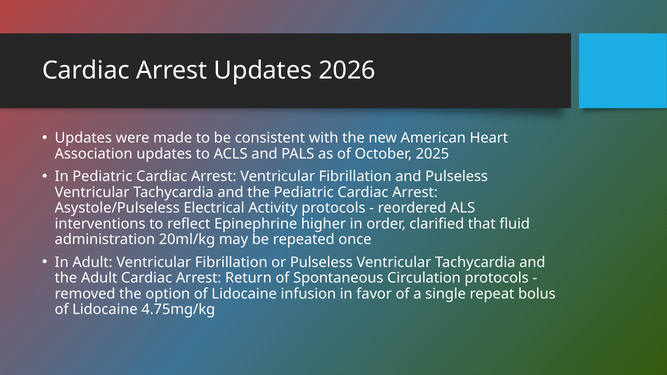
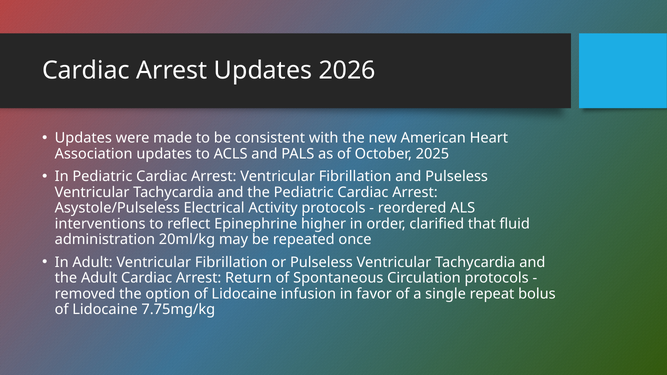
4.75mg/kg: 4.75mg/kg -> 7.75mg/kg
